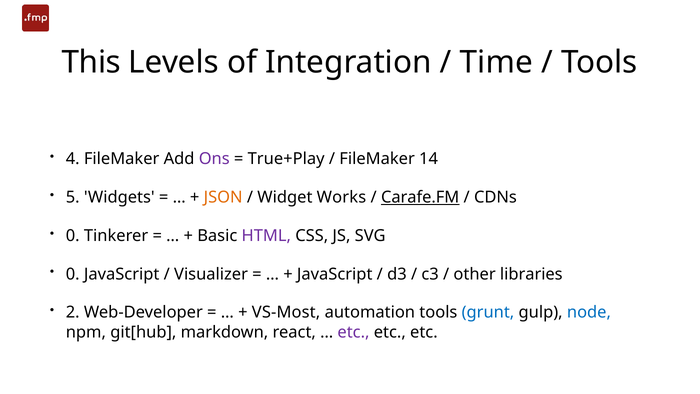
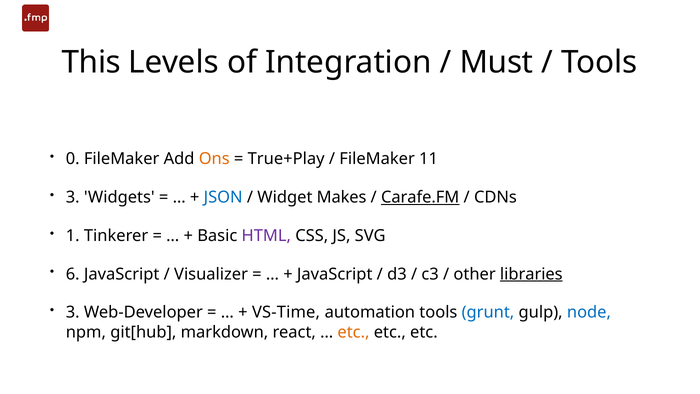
Time: Time -> Must
4: 4 -> 0
Ons colour: purple -> orange
14: 14 -> 11
5 at (73, 197): 5 -> 3
JSON colour: orange -> blue
Works: Works -> Makes
0 at (73, 236): 0 -> 1
0 at (73, 274): 0 -> 6
libraries underline: none -> present
2 at (73, 312): 2 -> 3
VS-Most: VS-Most -> VS-Time
etc at (353, 332) colour: purple -> orange
